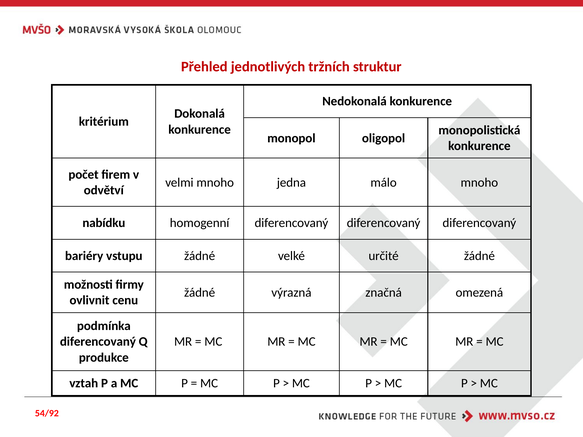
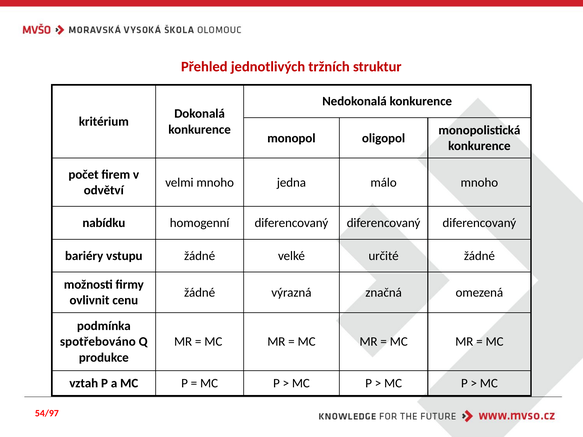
diferencovaný at (98, 342): diferencovaný -> spotřebováno
54/92: 54/92 -> 54/97
